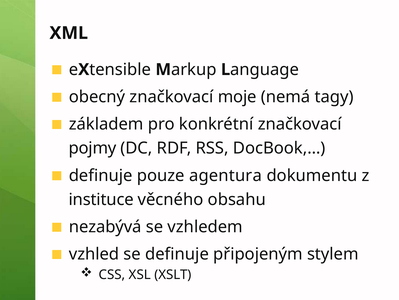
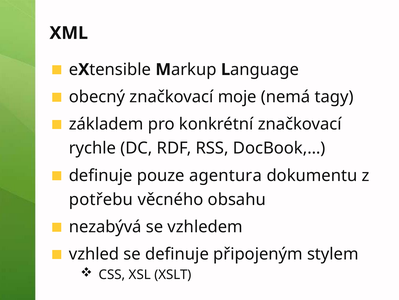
pojmy: pojmy -> rychle
instituce: instituce -> potřebu
